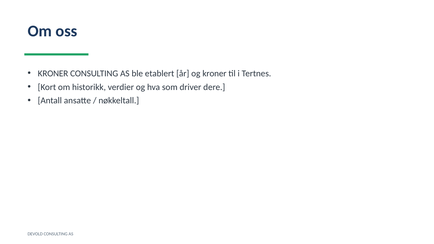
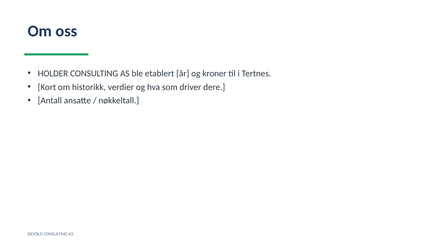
KRONER at (53, 74): KRONER -> HOLDER
